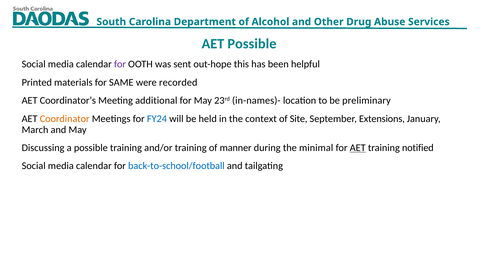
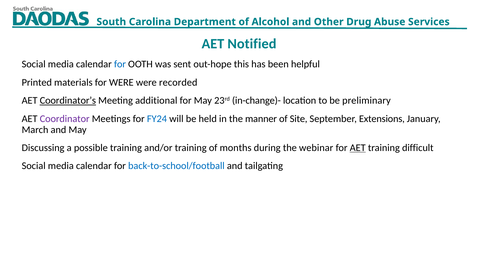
AET Possible: Possible -> Notified
for at (120, 64) colour: purple -> blue
for SAME: SAME -> WERE
Coordinator’s underline: none -> present
in-names)-: in-names)- -> in-change)-
Coordinator colour: orange -> purple
context: context -> manner
manner: manner -> months
minimal: minimal -> webinar
notified: notified -> difficult
